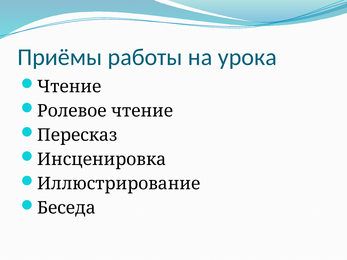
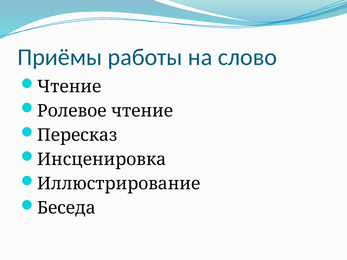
урока: урока -> слово
